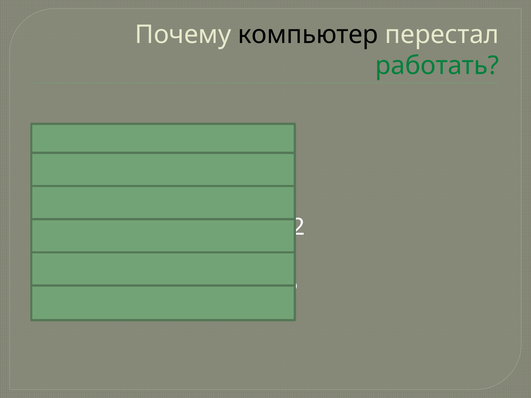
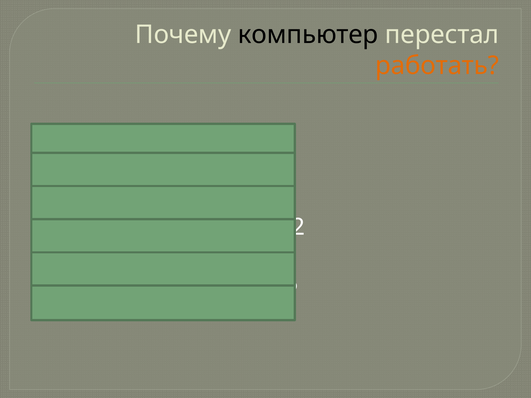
работать colour: green -> orange
